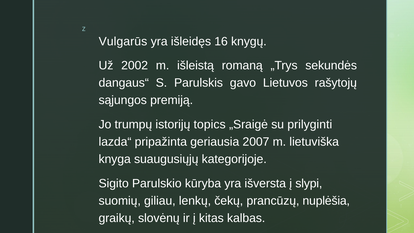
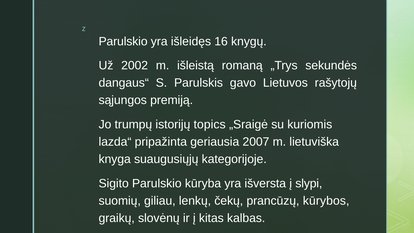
Vulgarūs at (123, 41): Vulgarūs -> Parulskio
prilyginti: prilyginti -> kuriomis
nuplėšia: nuplėšia -> kūrybos
